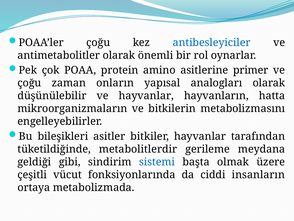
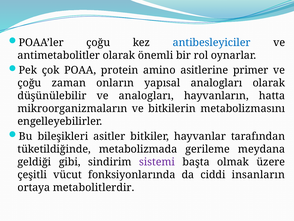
ve hayvanlar: hayvanlar -> analogları
metabolitlerdir: metabolitlerdir -> metabolizmada
sistemi colour: blue -> purple
metabolizmada: metabolizmada -> metabolitlerdir
